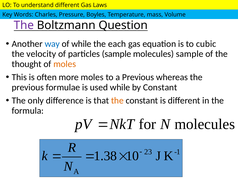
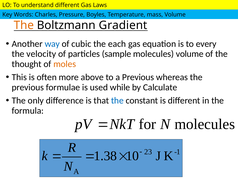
The at (24, 25) colour: purple -> orange
Question: Question -> Gradient
of while: while -> cubic
cubic: cubic -> every
molecules sample: sample -> volume
more moles: moles -> above
by Constant: Constant -> Calculate
the at (117, 100) colour: orange -> blue
